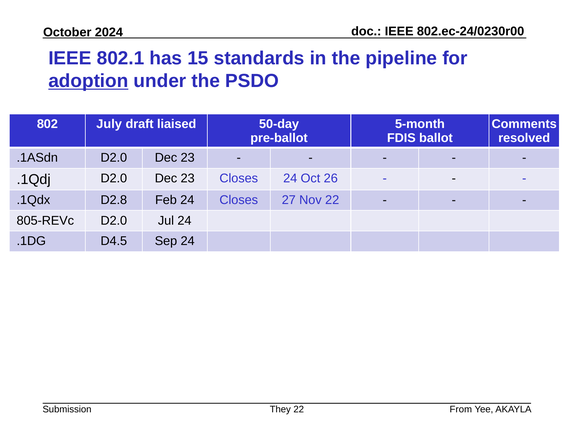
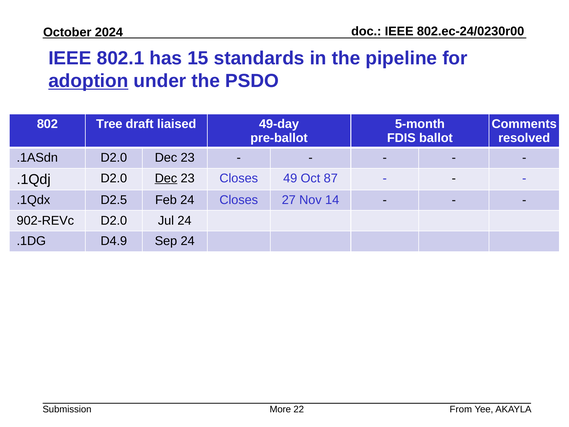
July: July -> Tree
50-day: 50-day -> 49-day
Dec at (166, 178) underline: none -> present
Closes 24: 24 -> 49
26: 26 -> 87
D2.8: D2.8 -> D2.5
Nov 22: 22 -> 14
805-REVc: 805-REVc -> 902-REVc
D4.5: D4.5 -> D4.9
They: They -> More
